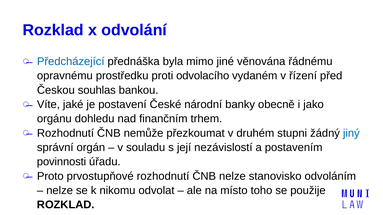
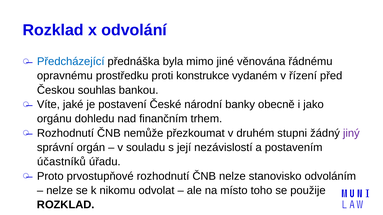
odvolacího: odvolacího -> konstrukce
jiný colour: blue -> purple
povinnosti: povinnosti -> účastníků
